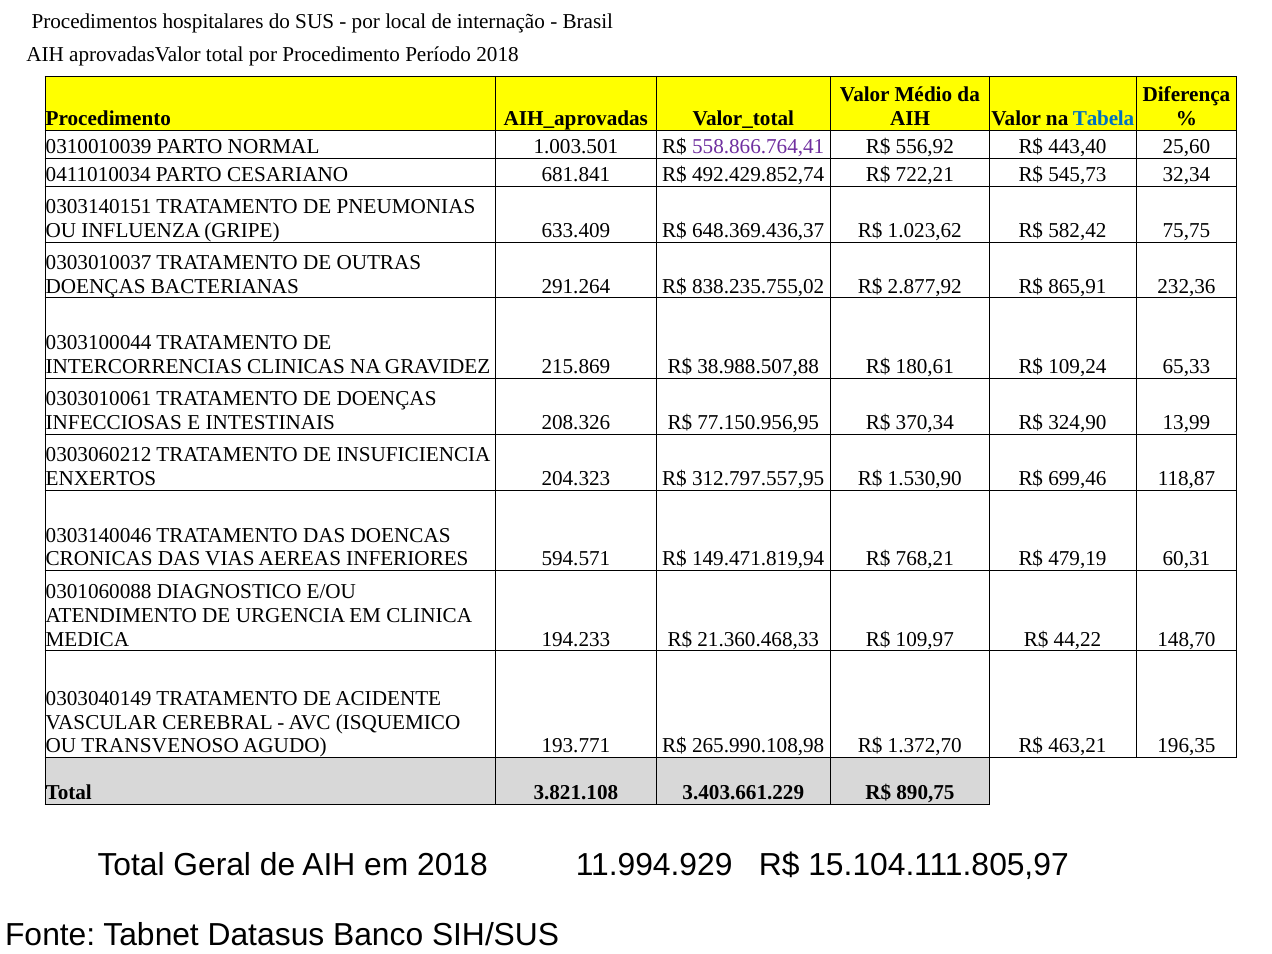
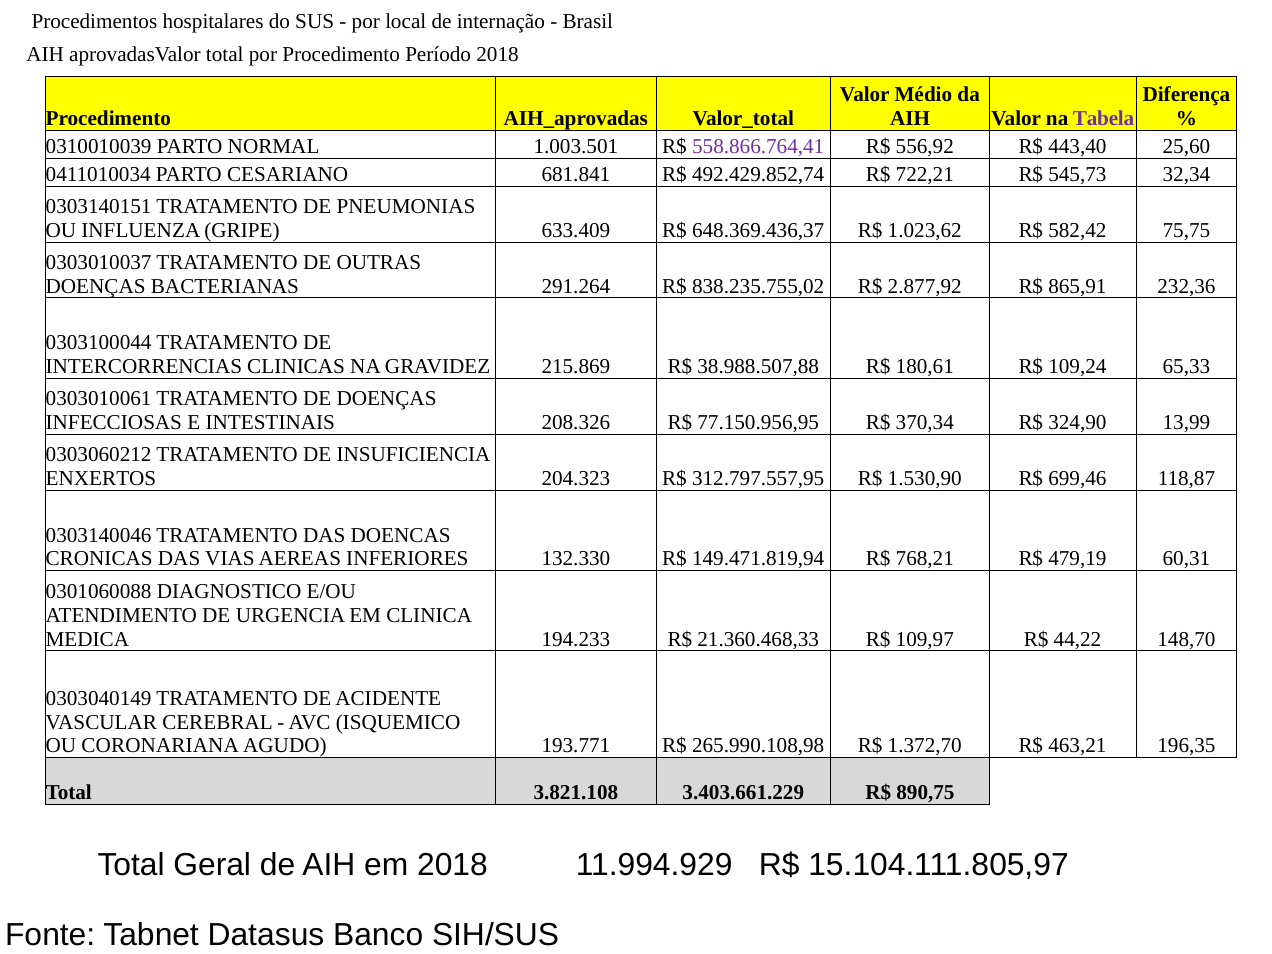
Tabela colour: blue -> purple
594.571: 594.571 -> 132.330
TRANSVENOSO: TRANSVENOSO -> CORONARIANA
